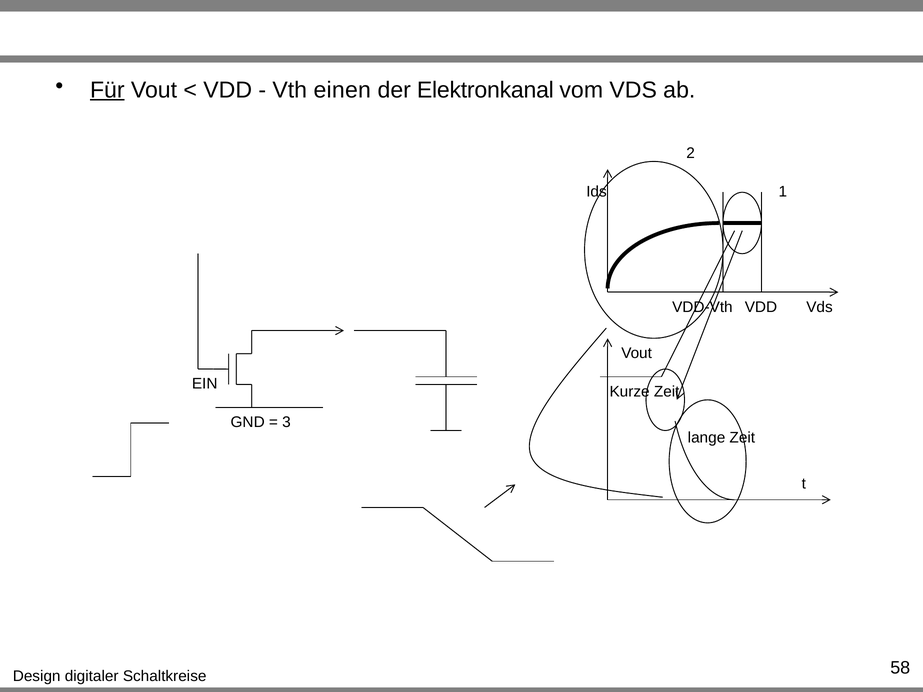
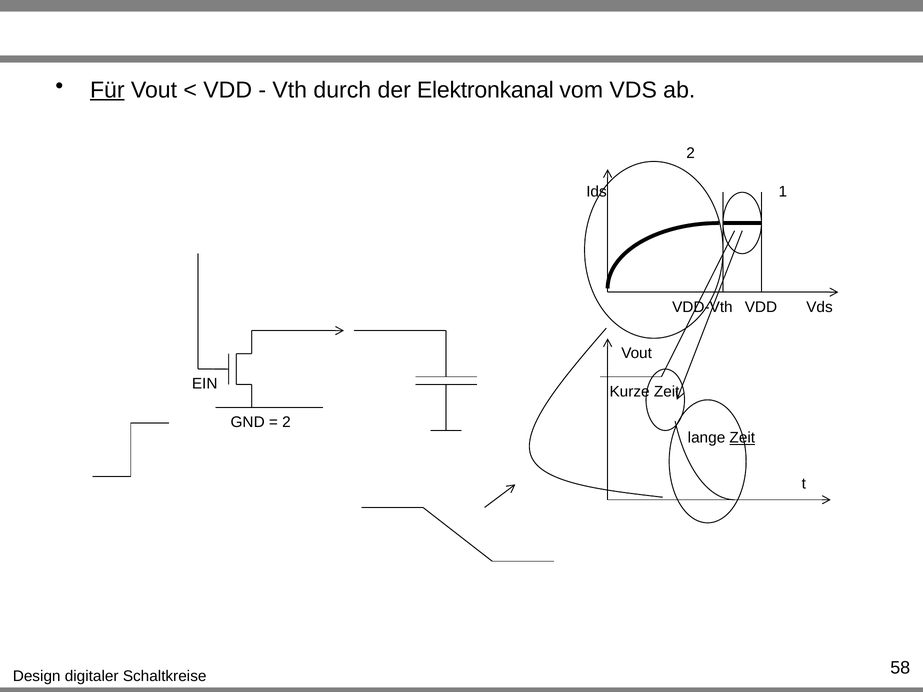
einen: einen -> durch
3 at (286, 422): 3 -> 2
Zeit at (742, 438) underline: none -> present
